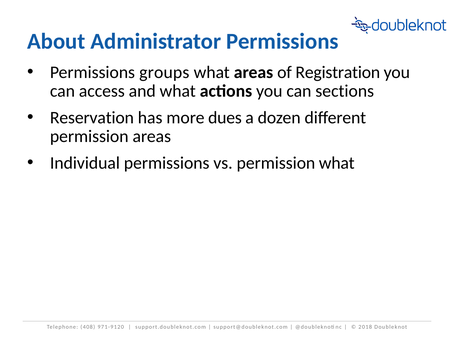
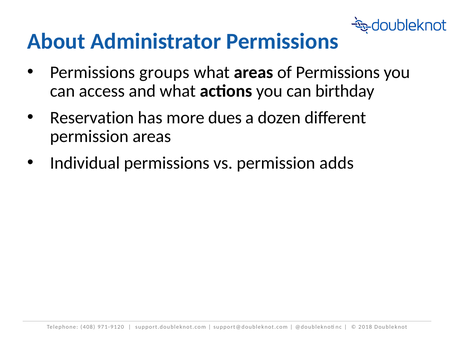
of Registration: Registration -> Permissions
sections: sections -> birthday
permission what: what -> adds
